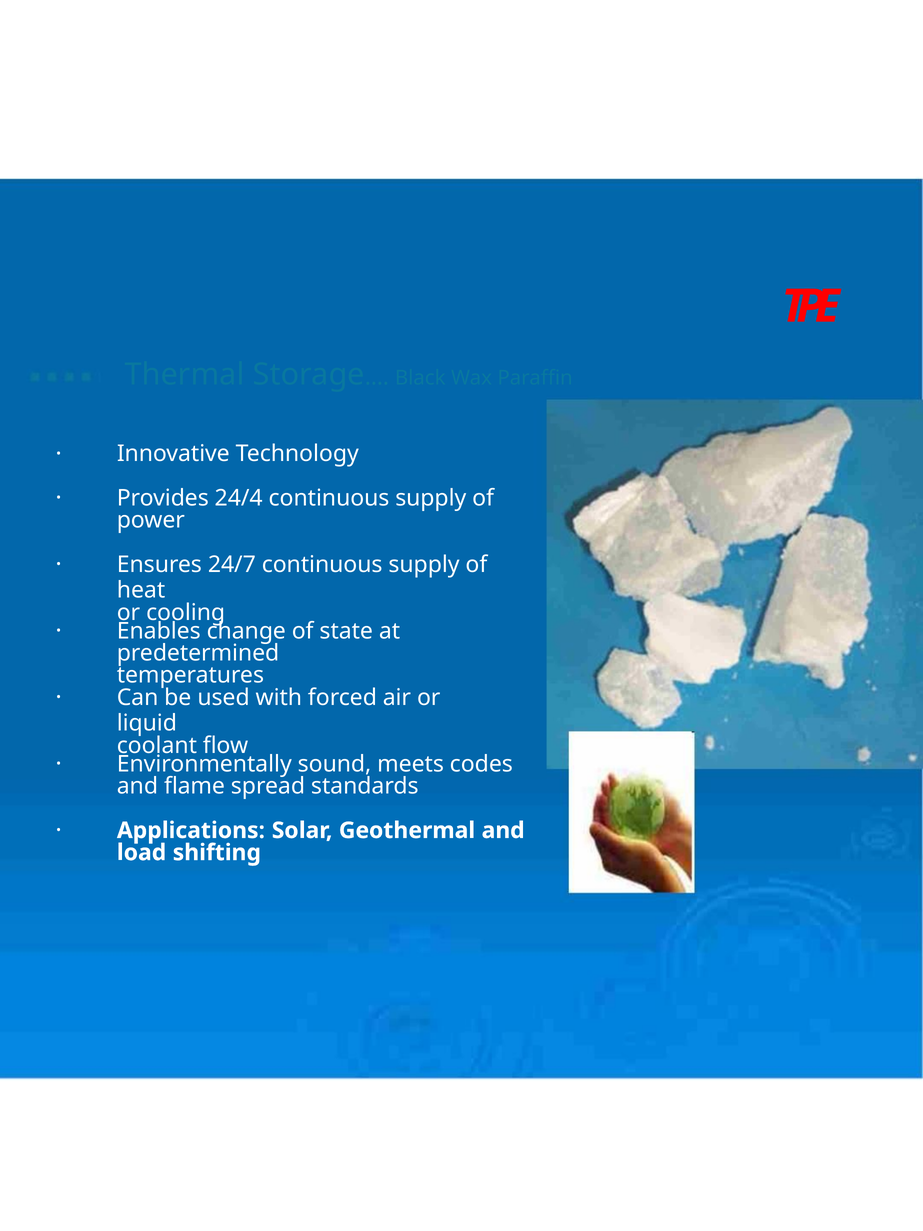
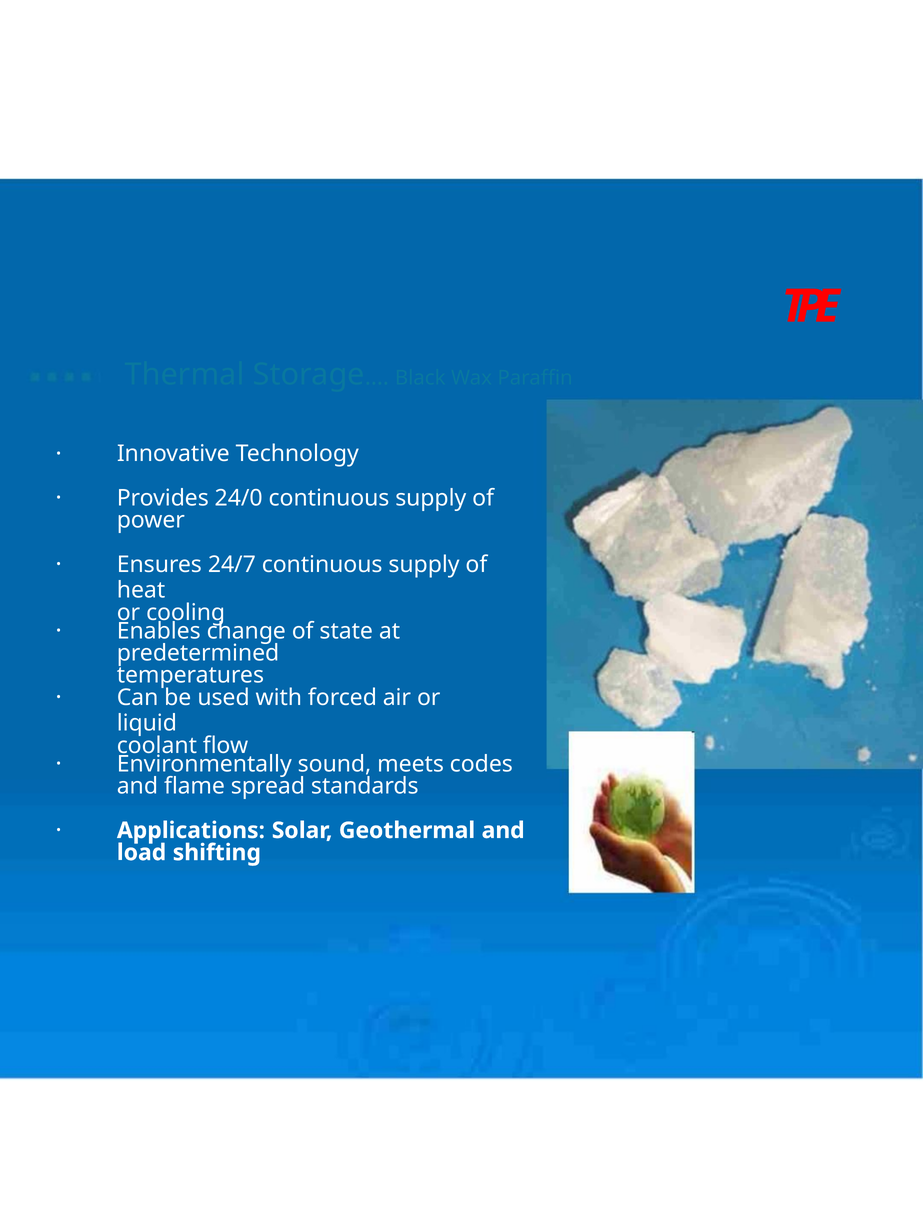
24/4: 24/4 -> 24/0
